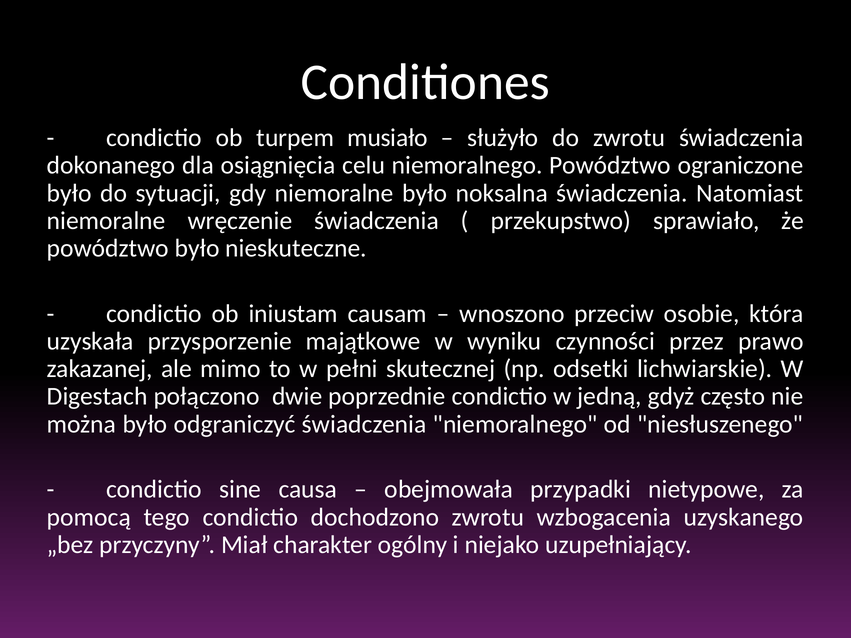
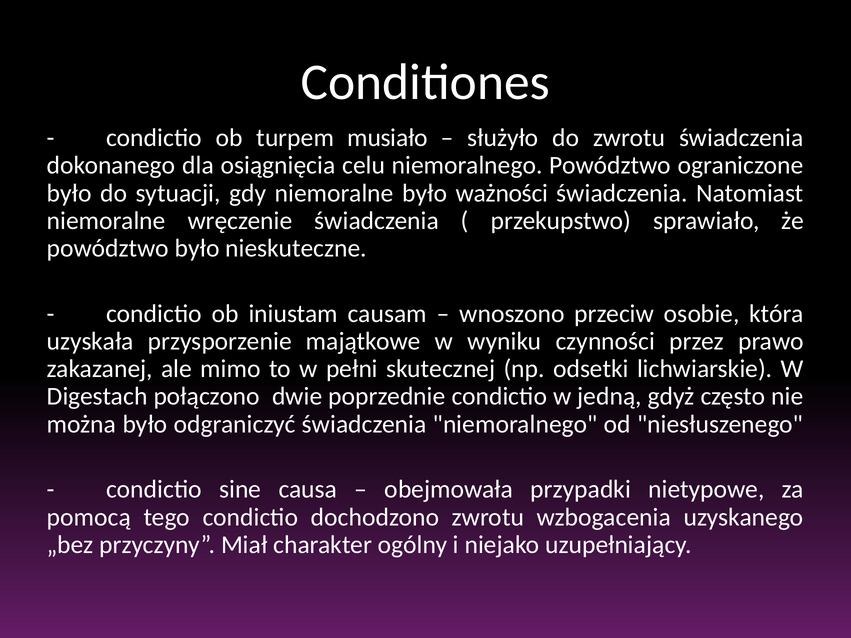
noksalna: noksalna -> ważności
